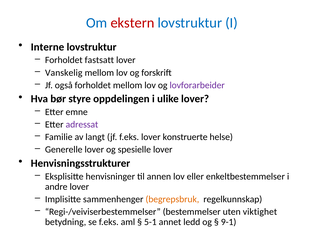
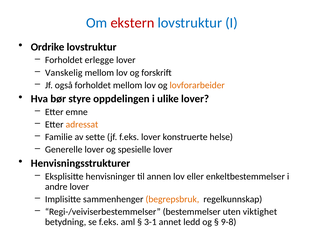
Interne: Interne -> Ordrike
fastsatt: fastsatt -> erlegge
lovforarbeider colour: purple -> orange
adressat colour: purple -> orange
langt: langt -> sette
5-1: 5-1 -> 3-1
9-1: 9-1 -> 9-8
